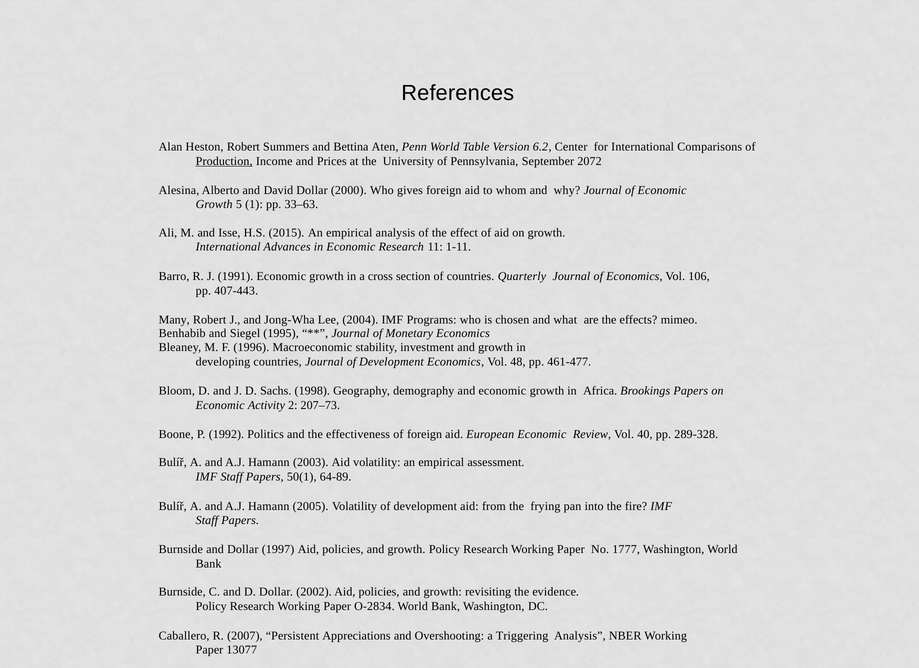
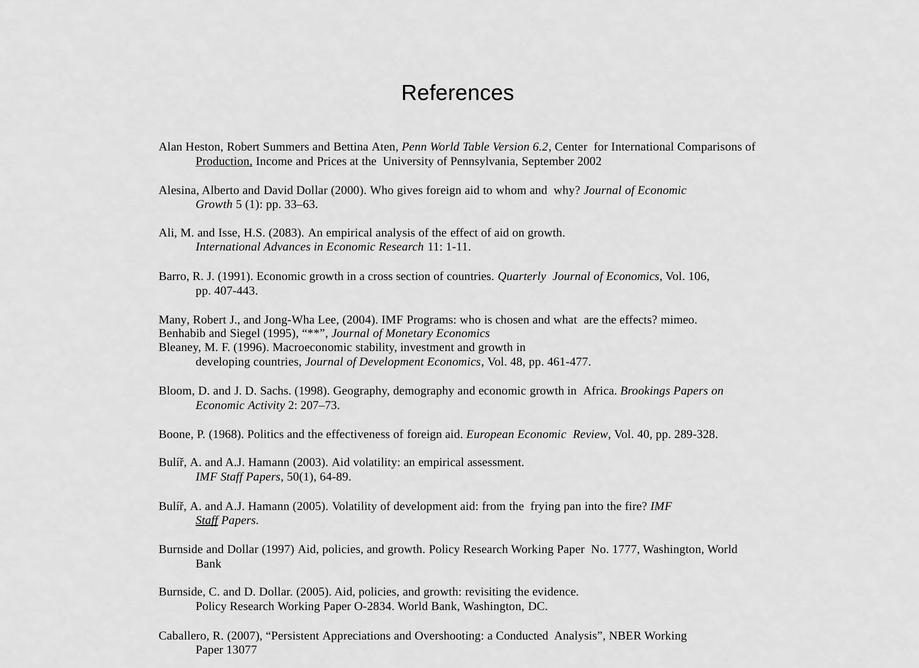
September 2072: 2072 -> 2002
2015: 2015 -> 2083
1992: 1992 -> 1968
Staff at (207, 520) underline: none -> present
Dollar 2002: 2002 -> 2005
Triggering: Triggering -> Conducted
